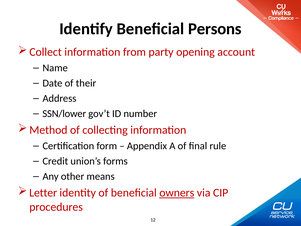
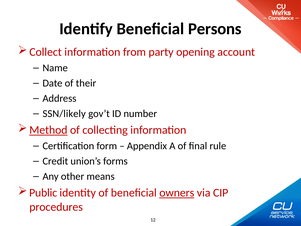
SSN/lower: SSN/lower -> SSN/likely
Method underline: none -> present
Letter: Letter -> Public
